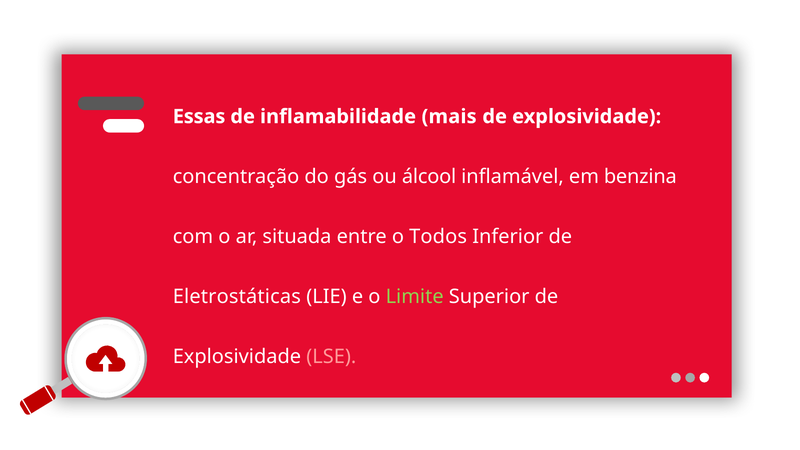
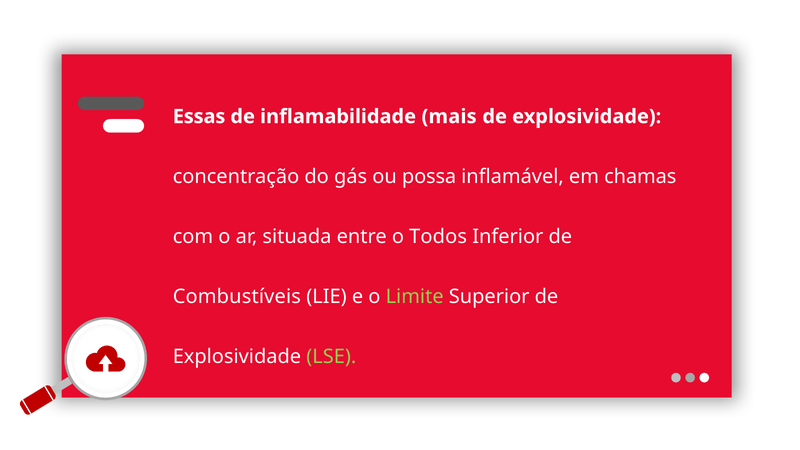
álcool: álcool -> possa
benzina: benzina -> chamas
Eletrostáticas: Eletrostáticas -> Combustíveis
LSE colour: pink -> light green
